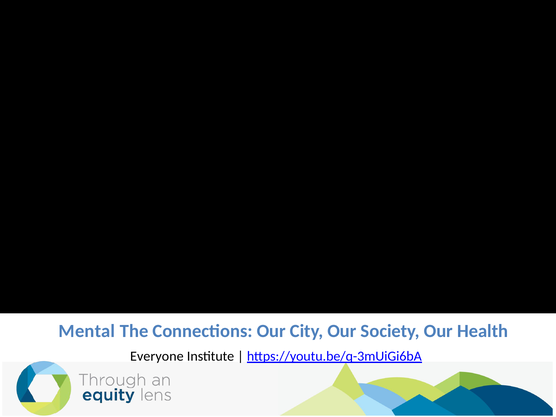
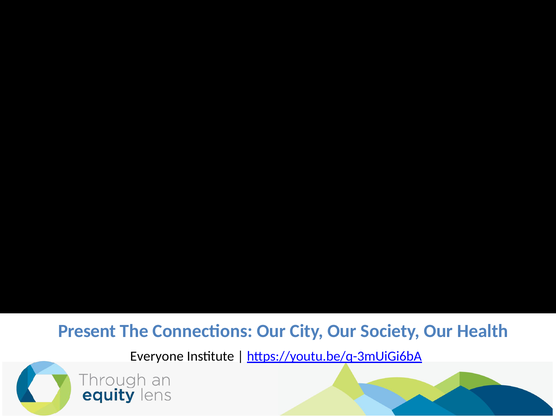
Mental: Mental -> Present
